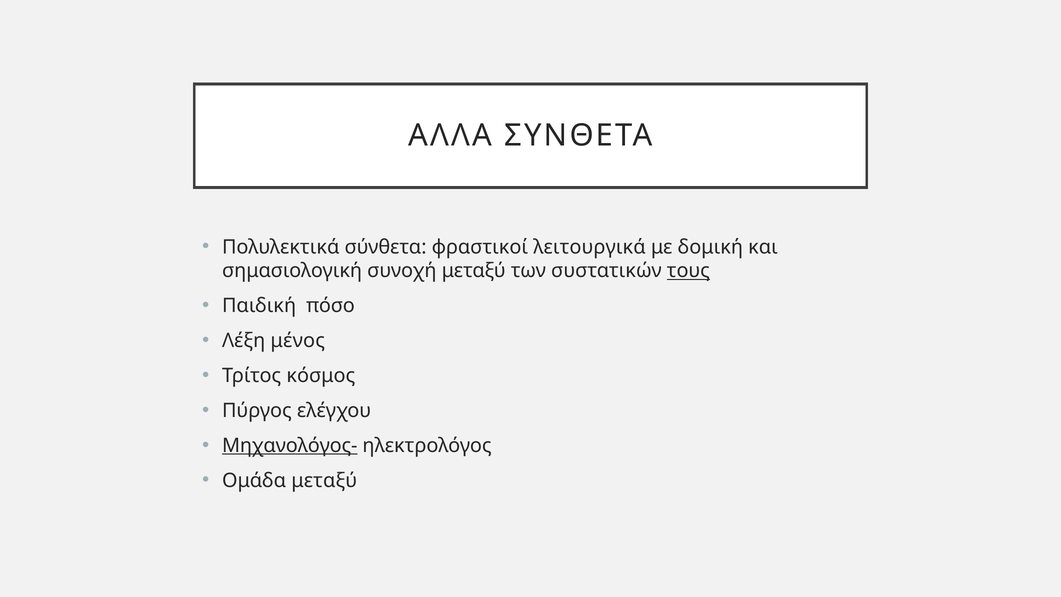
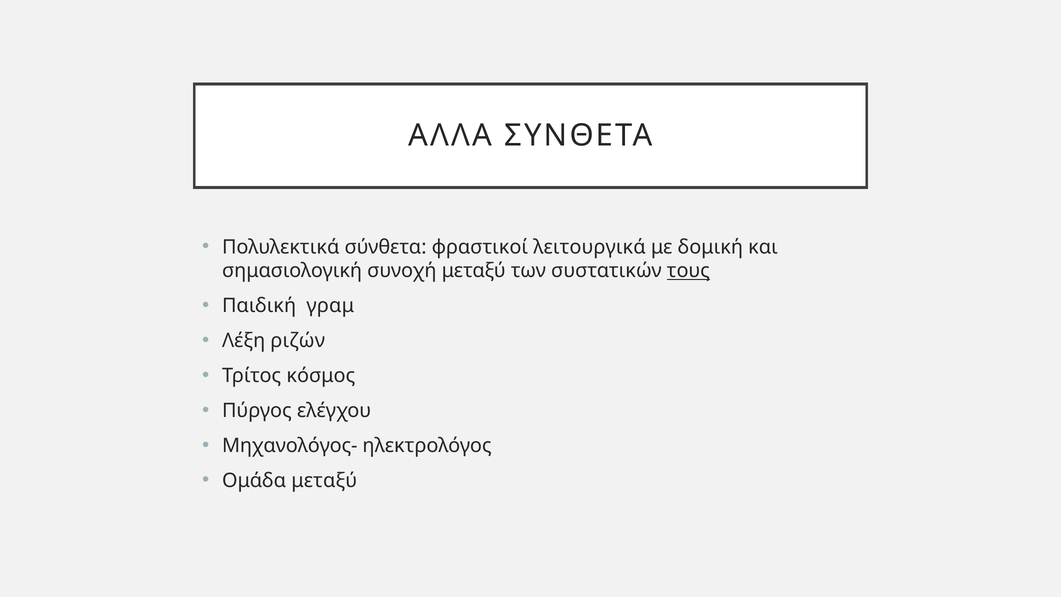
πόσο: πόσο -> γραμ
μένος: μένος -> ριζών
Μηχανολόγος- underline: present -> none
